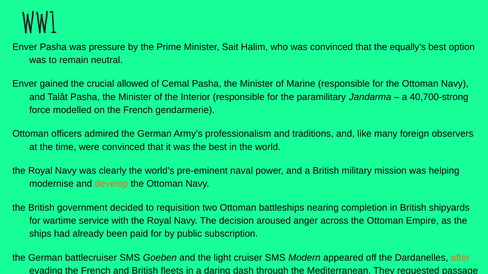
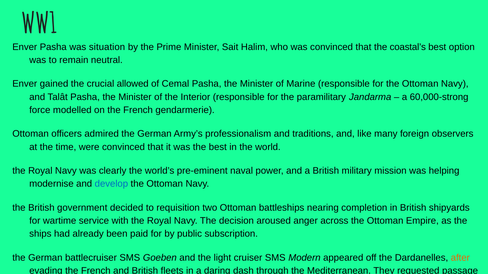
pressure: pressure -> situation
equally’s: equally’s -> coastal’s
40,700-strong: 40,700-strong -> 60,000-strong
develop colour: orange -> blue
